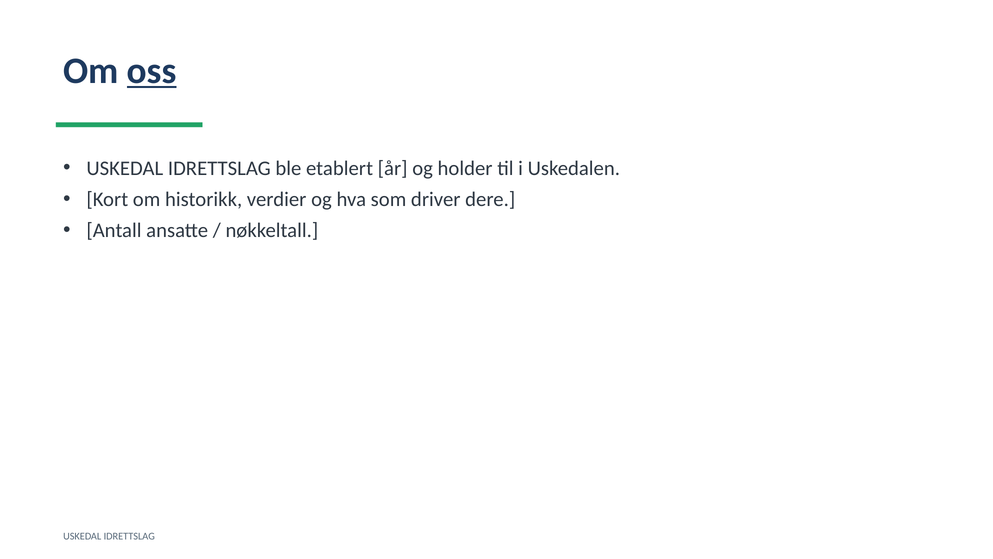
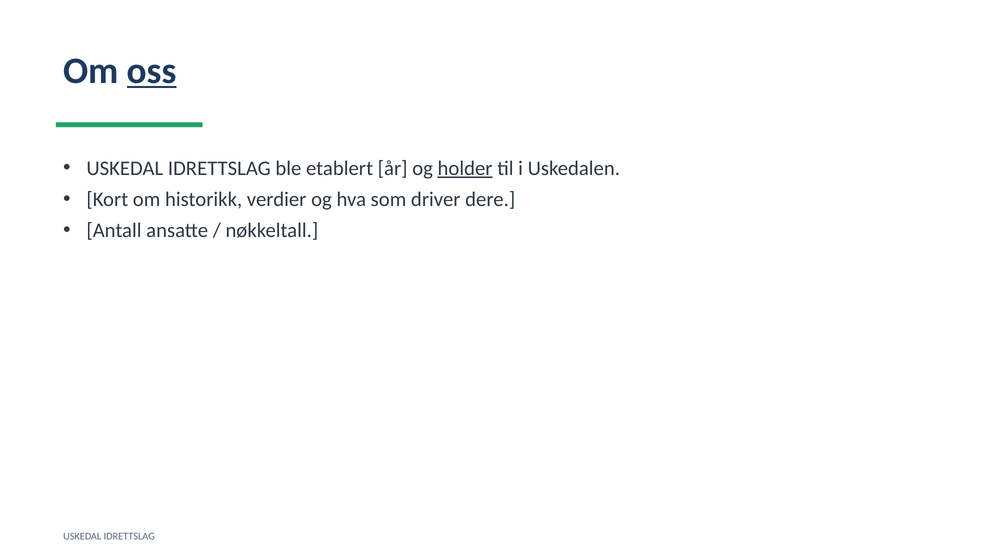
holder underline: none -> present
